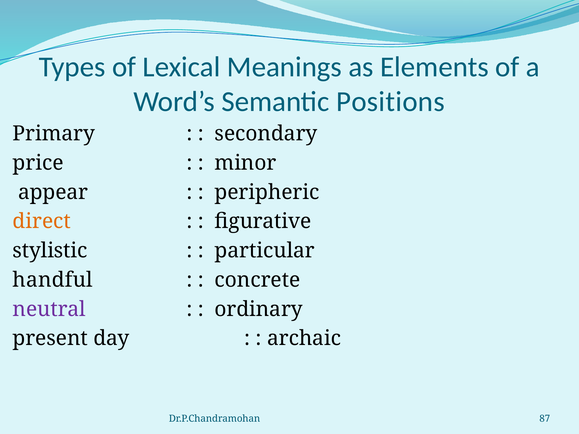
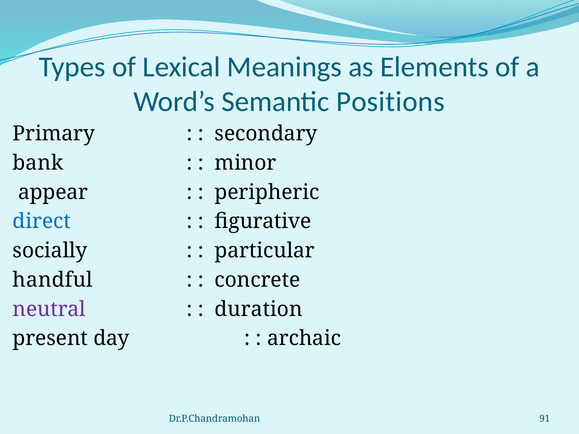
price: price -> bank
direct colour: orange -> blue
stylistic: stylistic -> socially
ordinary: ordinary -> duration
87: 87 -> 91
